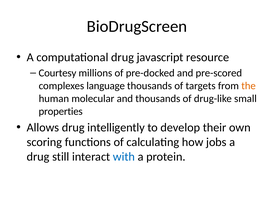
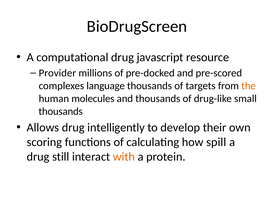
Courtesy: Courtesy -> Provider
molecular: molecular -> molecules
properties at (61, 112): properties -> thousands
jobs: jobs -> spill
with colour: blue -> orange
